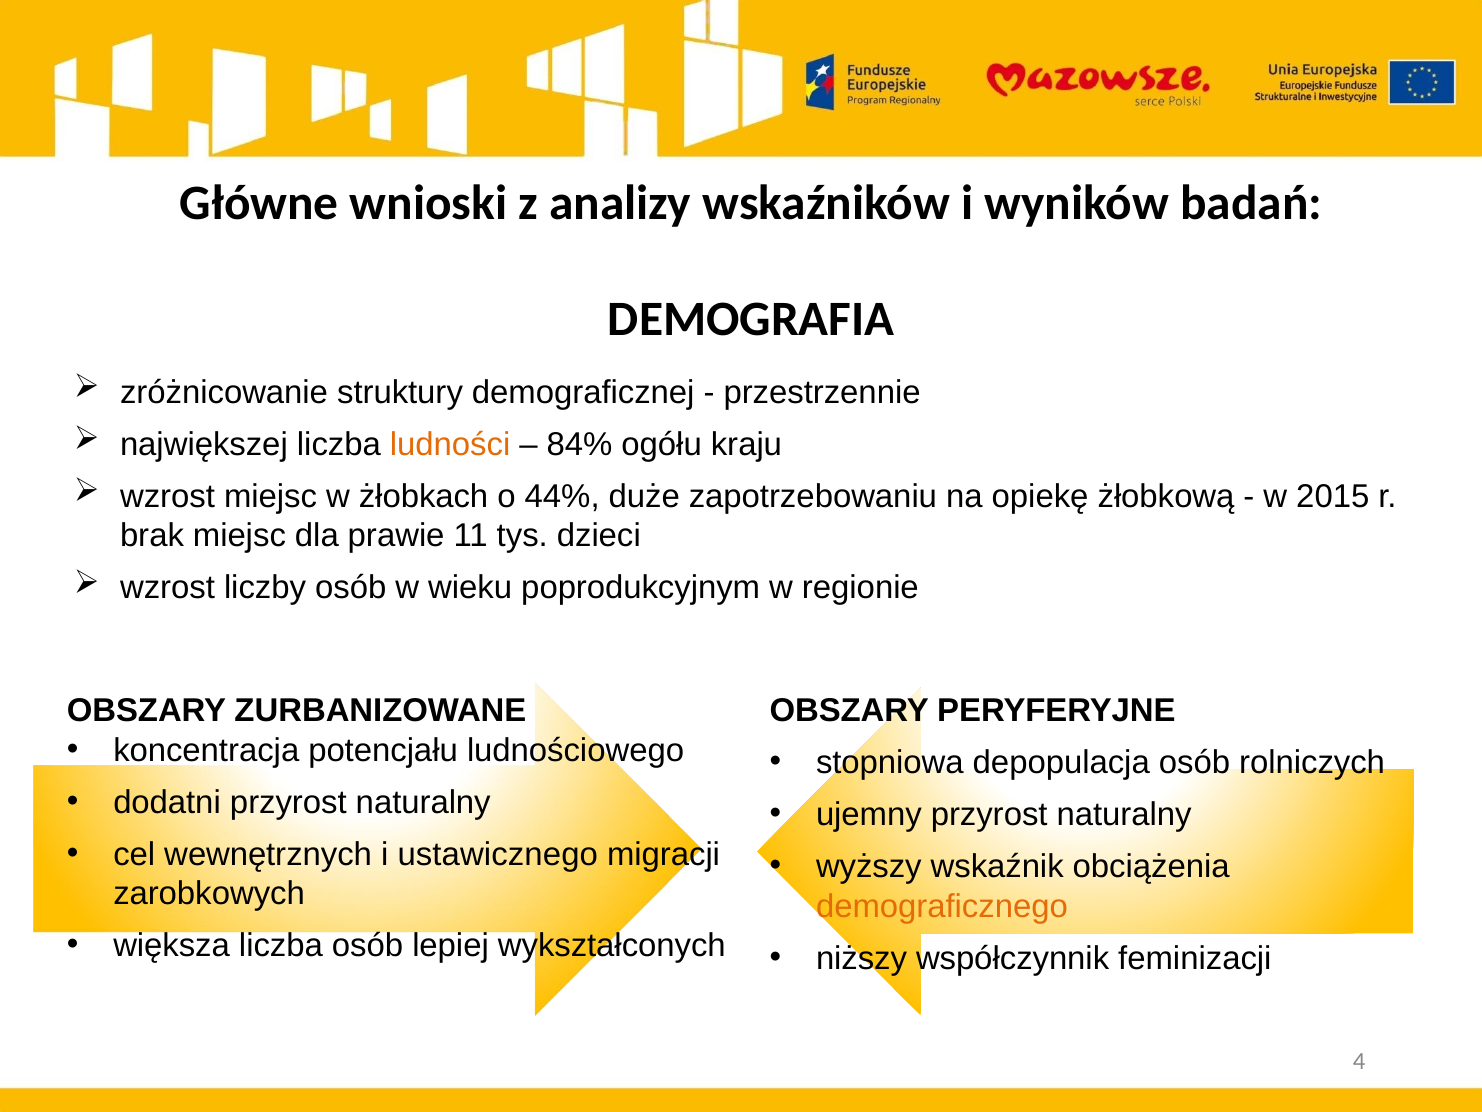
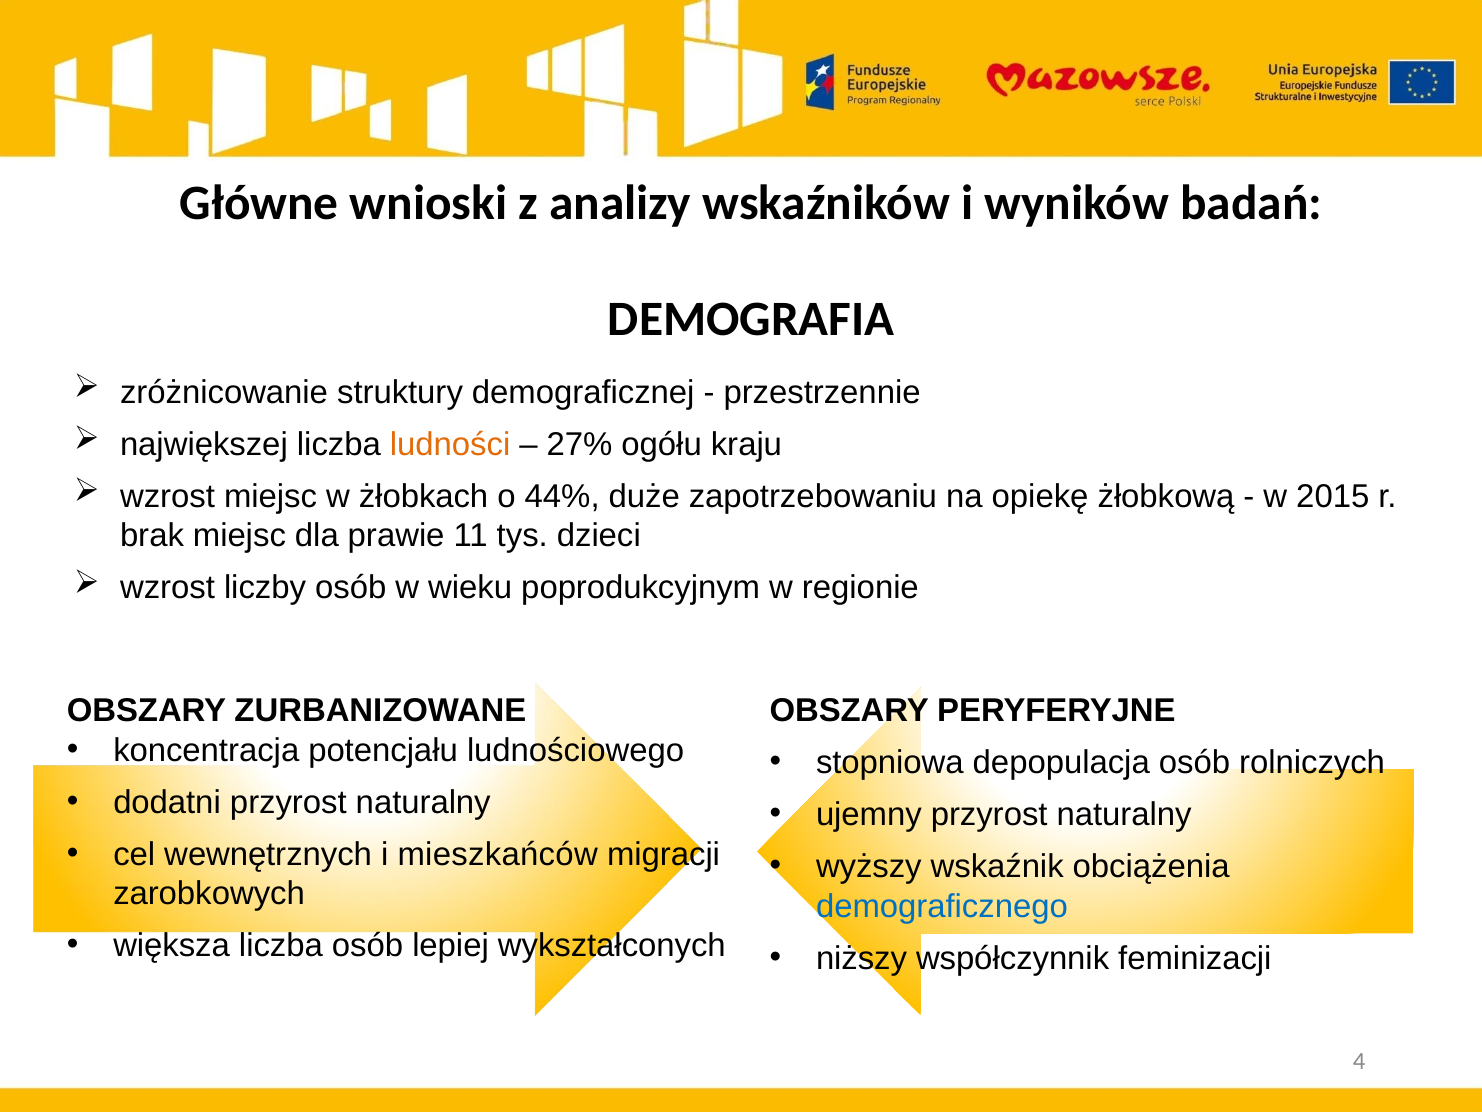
84%: 84% -> 27%
ustawicznego: ustawicznego -> mieszkańców
demograficznego colour: orange -> blue
